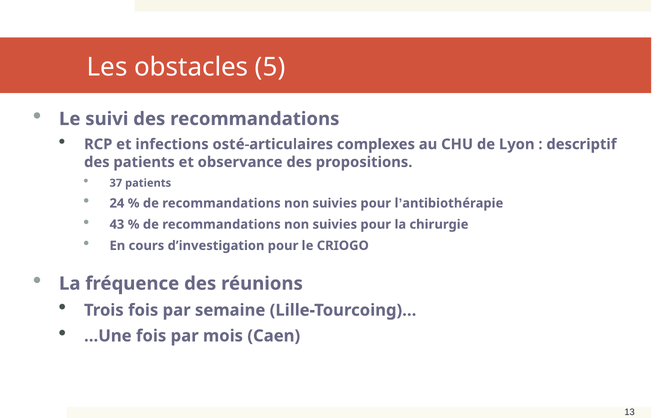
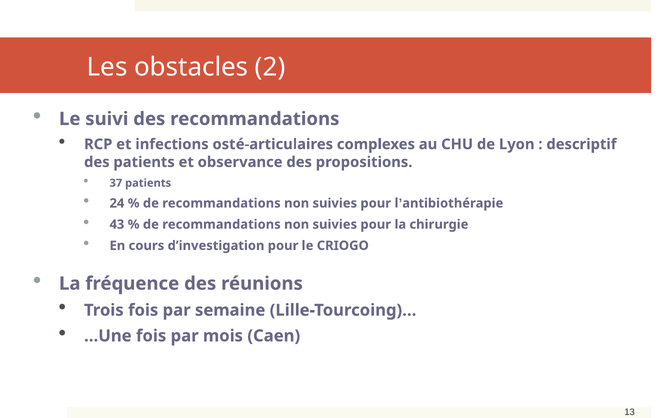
5: 5 -> 2
